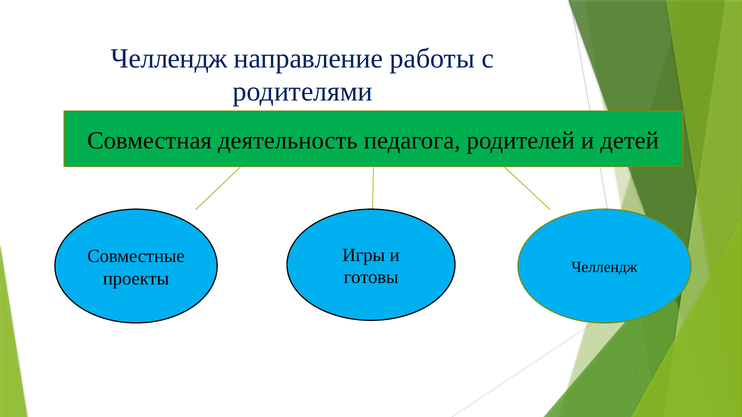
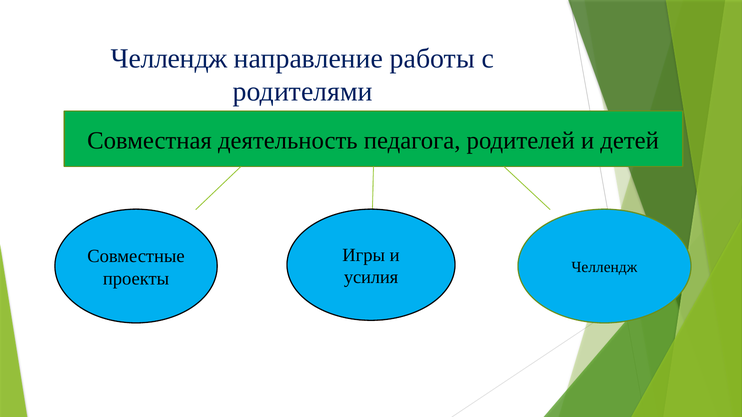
готовы: готовы -> усилия
